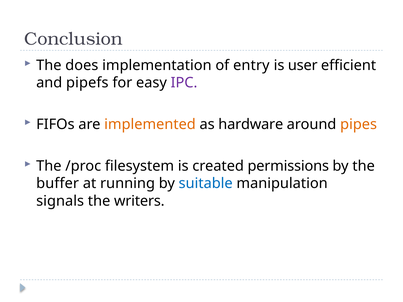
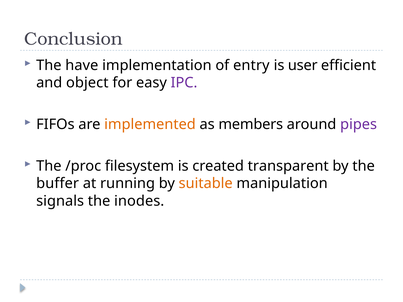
does: does -> have
pipefs: pipefs -> object
hardware: hardware -> members
pipes colour: orange -> purple
permissions: permissions -> transparent
suitable colour: blue -> orange
writers: writers -> inodes
